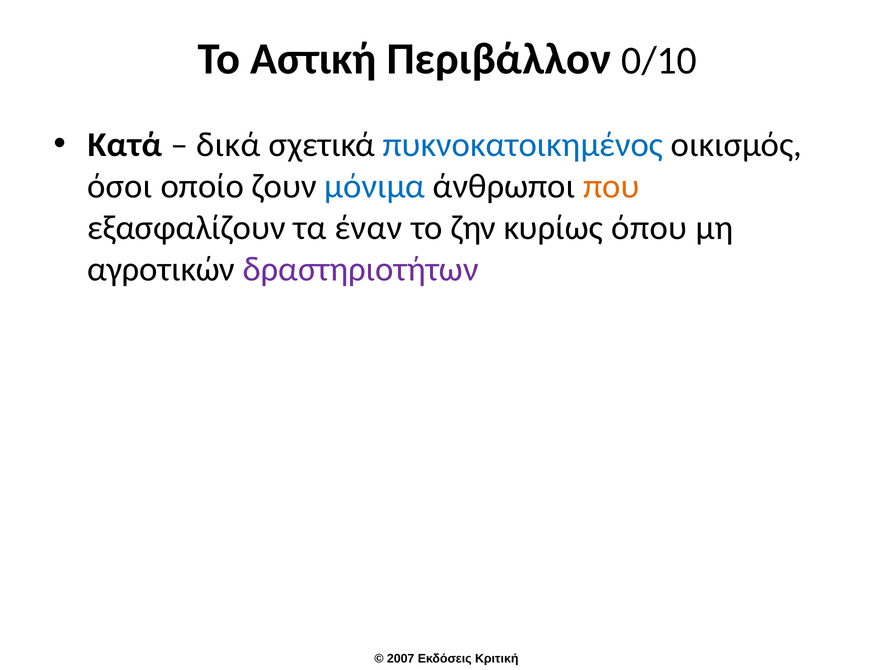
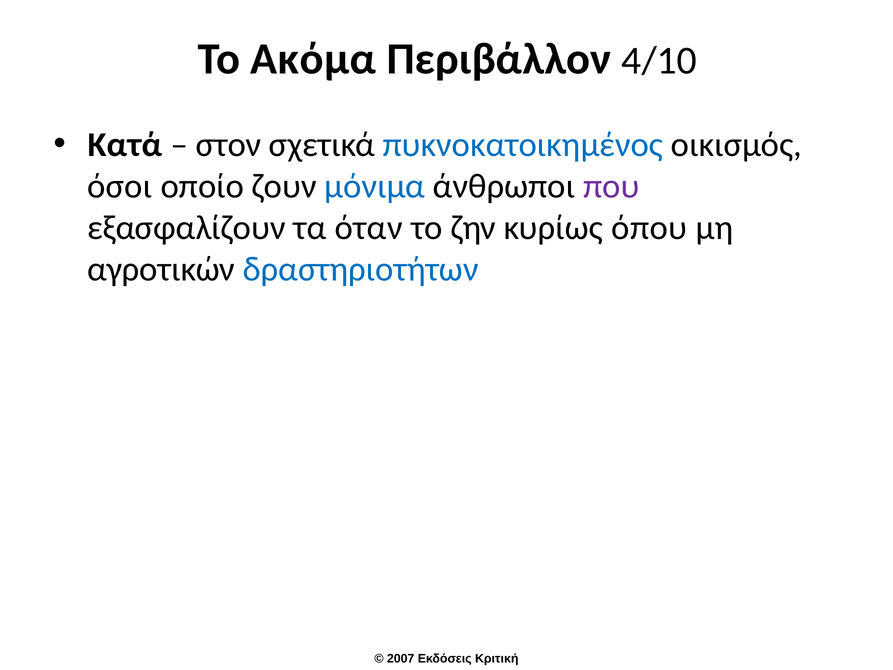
Αστική: Αστική -> Ακόμα
0/10: 0/10 -> 4/10
δικά: δικά -> στον
που colour: orange -> purple
έναν: έναν -> όταν
δραστηριοτήτων colour: purple -> blue
